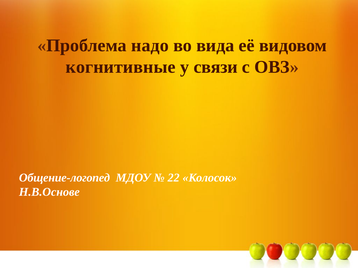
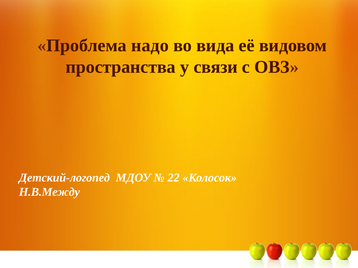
когнитивные: когнитивные -> пространства
Общение-логопед: Общение-логопед -> Детский-логопед
Н.В.Основе: Н.В.Основе -> Н.В.Между
